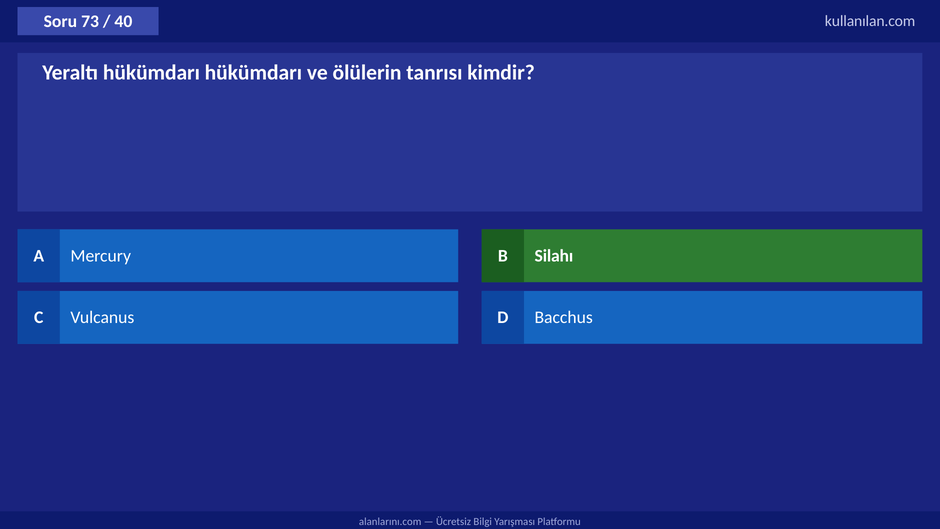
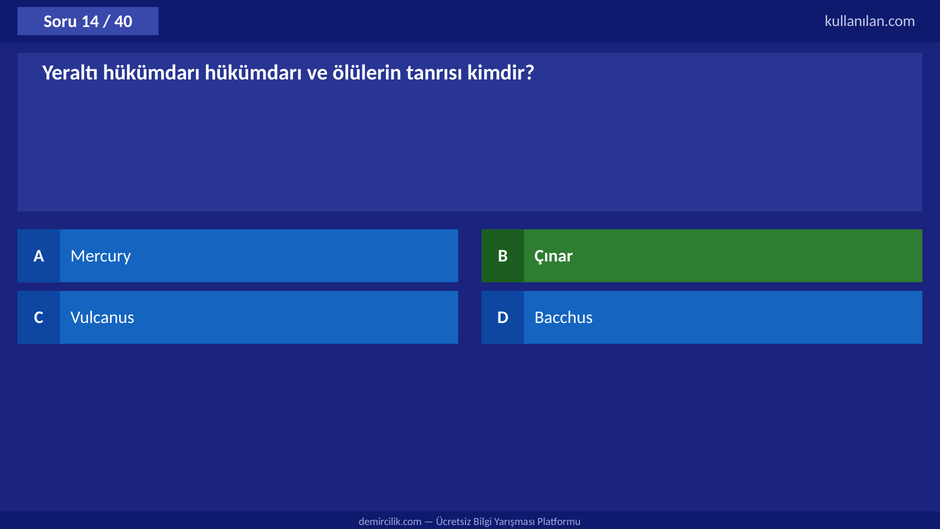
73: 73 -> 14
Silahı: Silahı -> Çınar
alanlarını.com: alanlarını.com -> demircilik.com
